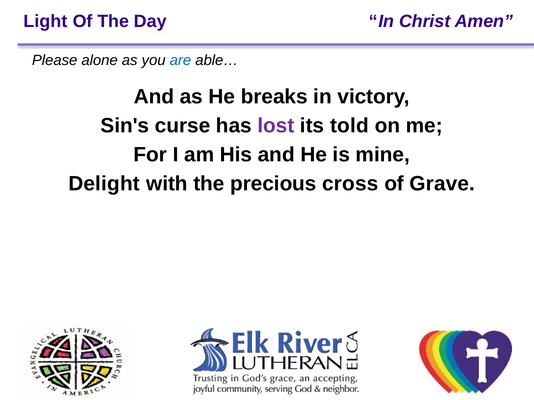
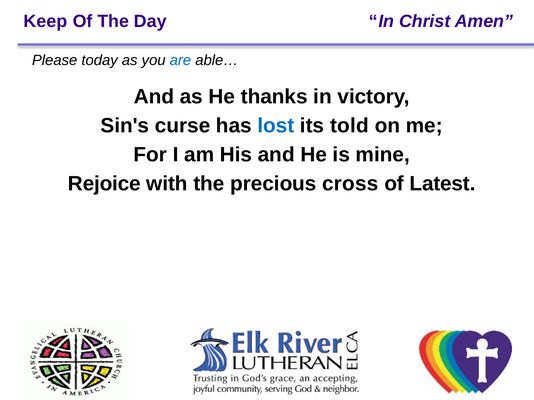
Light: Light -> Keep
alone: alone -> today
breaks: breaks -> thanks
lost colour: purple -> blue
Delight: Delight -> Rejoice
Grave: Grave -> Latest
